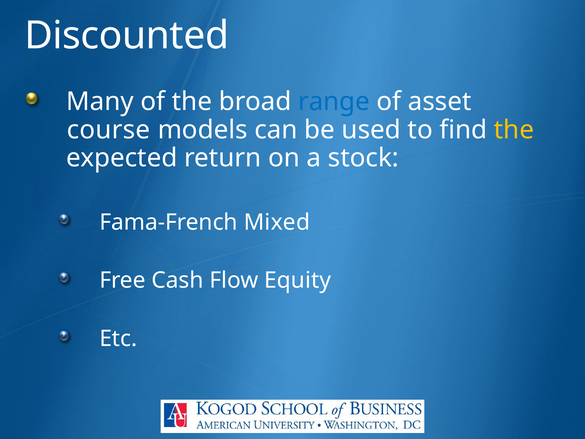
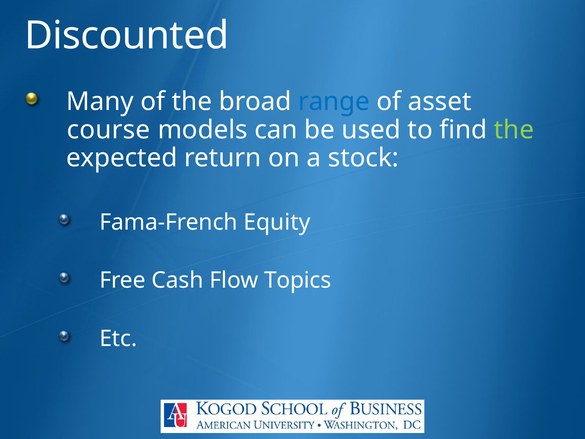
the at (514, 130) colour: yellow -> light green
Mixed: Mixed -> Equity
Equity: Equity -> Topics
